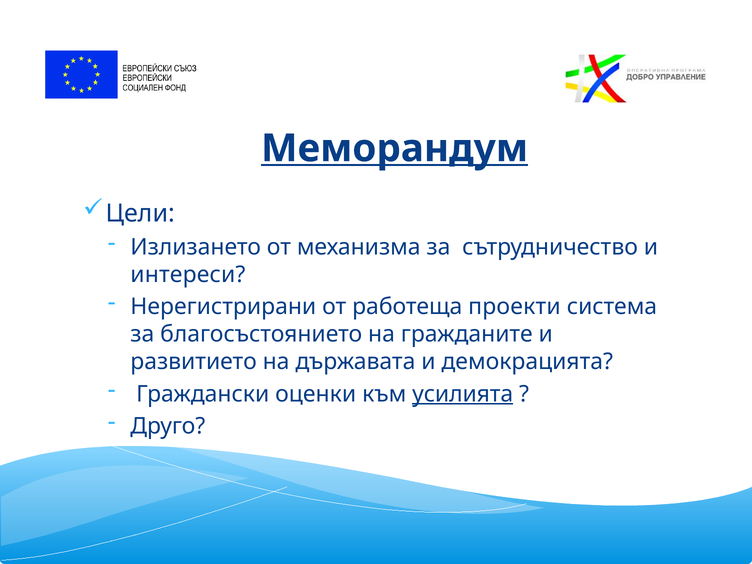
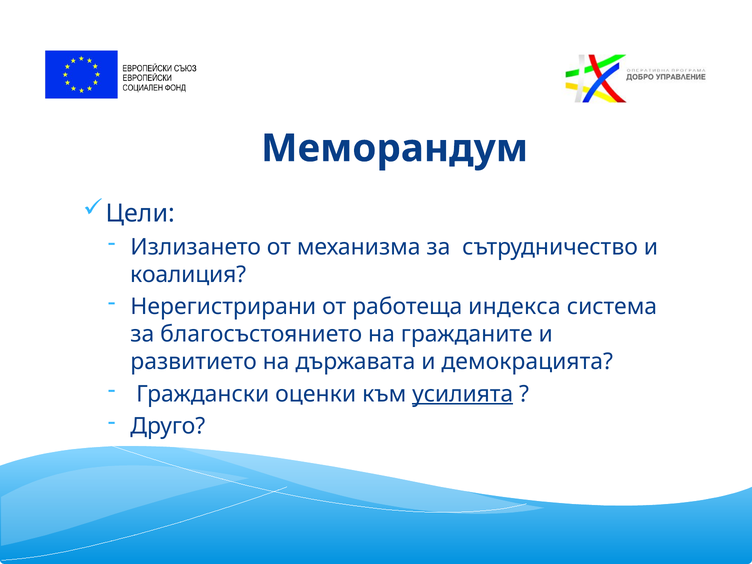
Меморандум underline: present -> none
интереси: интереси -> коалиция
проекти: проекти -> индекса
